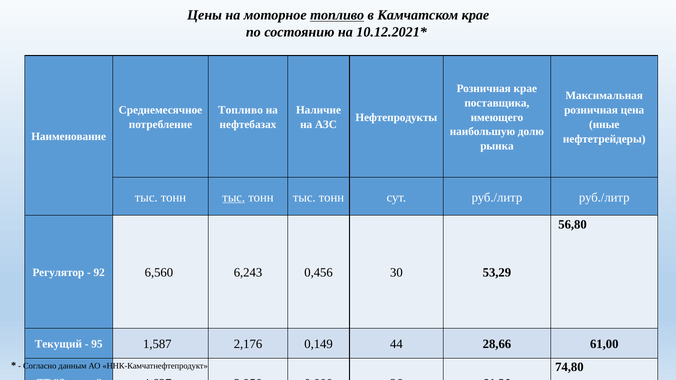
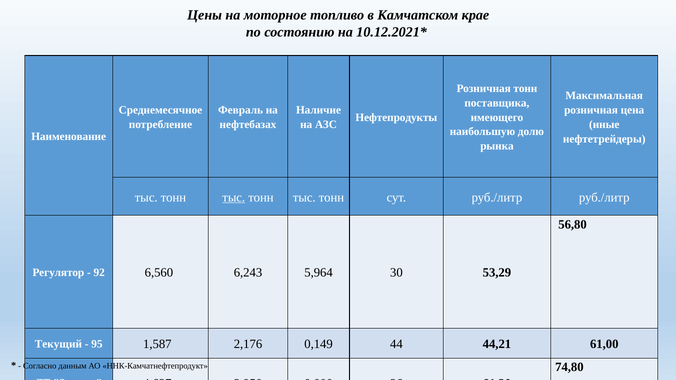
топливо at (337, 15) underline: present -> none
Розничная крае: крае -> тонн
Топливо at (241, 110): Топливо -> Февраль
0,456: 0,456 -> 5,964
28,66: 28,66 -> 44,21
